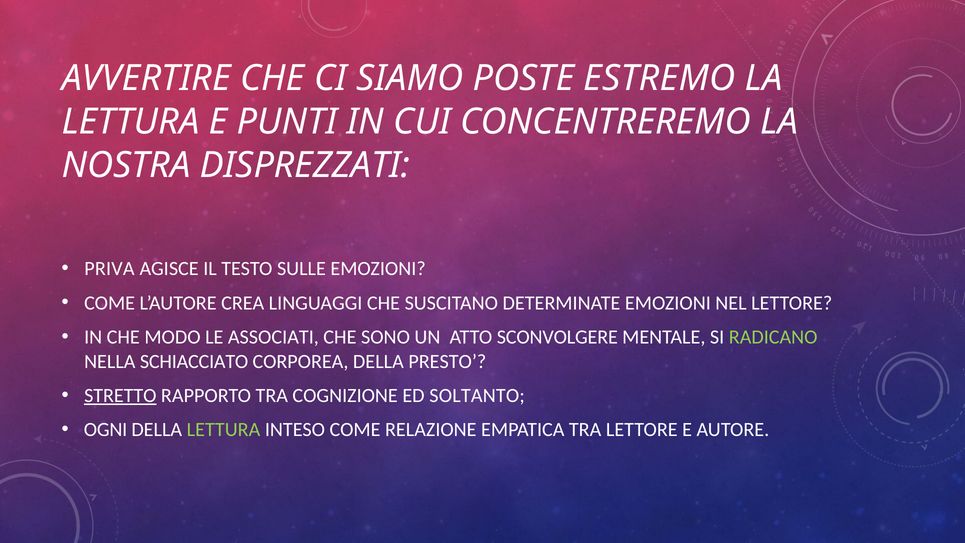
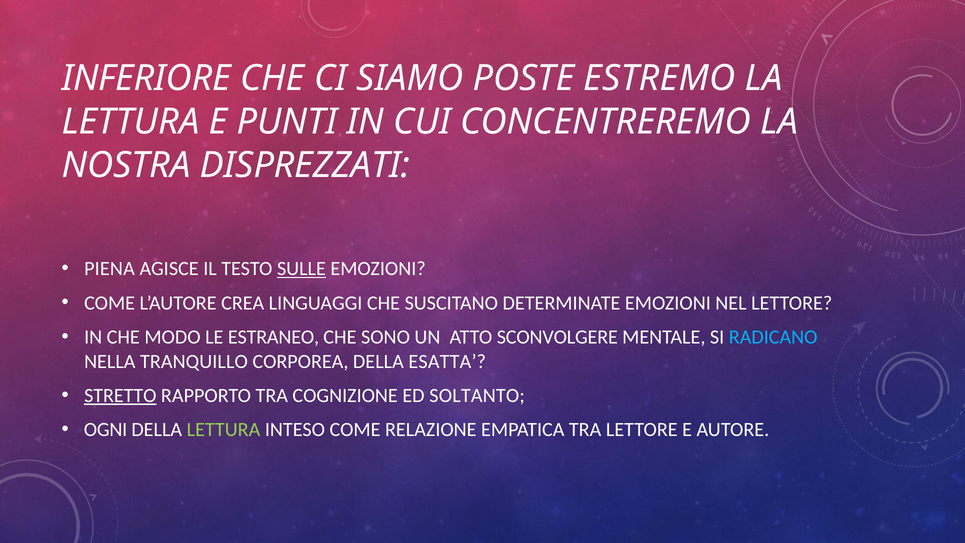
AVVERTIRE: AVVERTIRE -> INFERIORE
PRIVA: PRIVA -> PIENA
SULLE underline: none -> present
ASSOCIATI: ASSOCIATI -> ESTRANEO
RADICANO colour: light green -> light blue
SCHIACCIATO: SCHIACCIATO -> TRANQUILLO
PRESTO: PRESTO -> ESATTA
